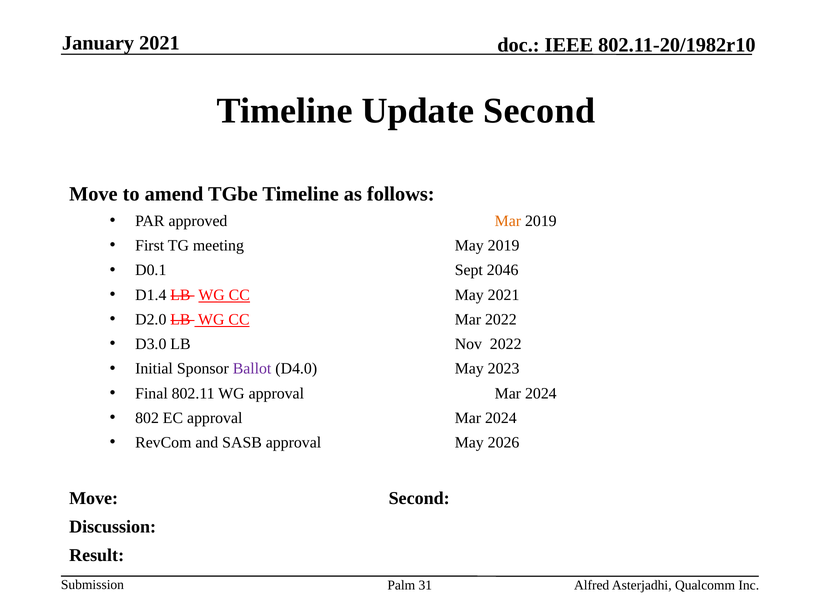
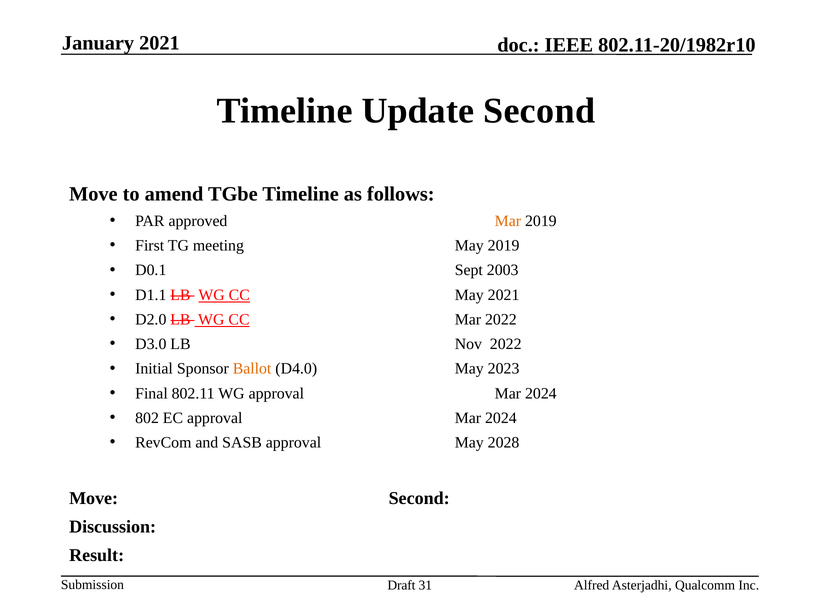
2046: 2046 -> 2003
D1.4: D1.4 -> D1.1
Ballot colour: purple -> orange
2026: 2026 -> 2028
Palm: Palm -> Draft
